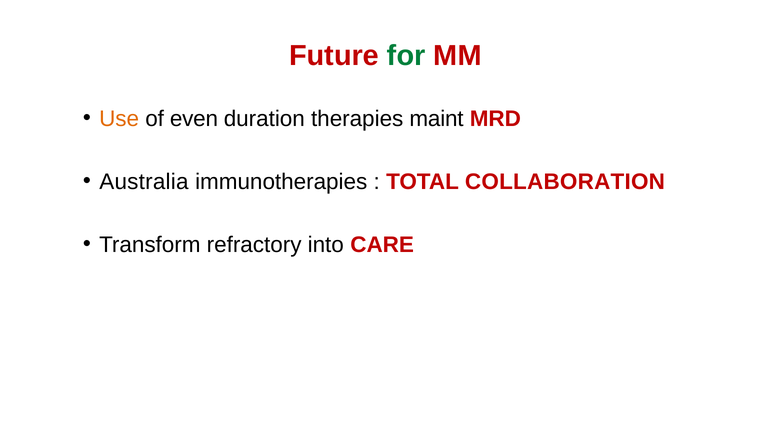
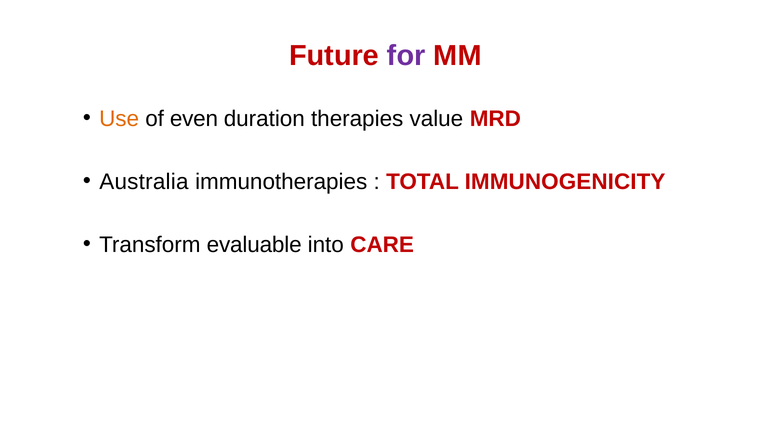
for colour: green -> purple
maint: maint -> value
COLLABORATION: COLLABORATION -> IMMUNOGENICITY
refractory: refractory -> evaluable
